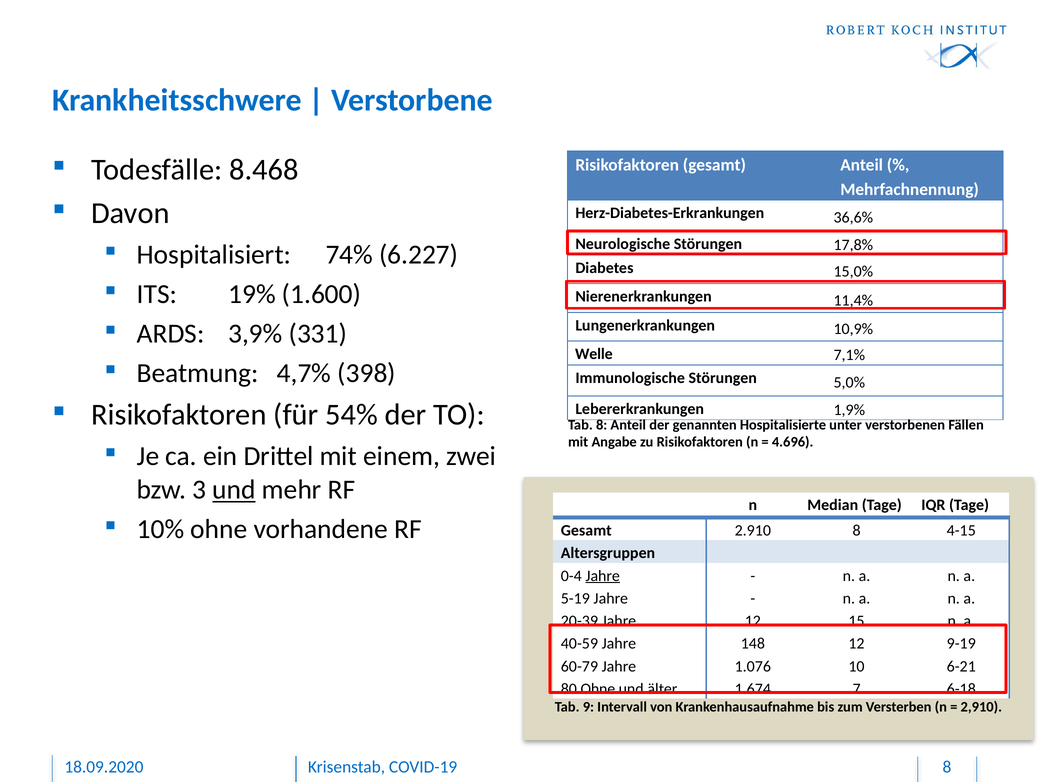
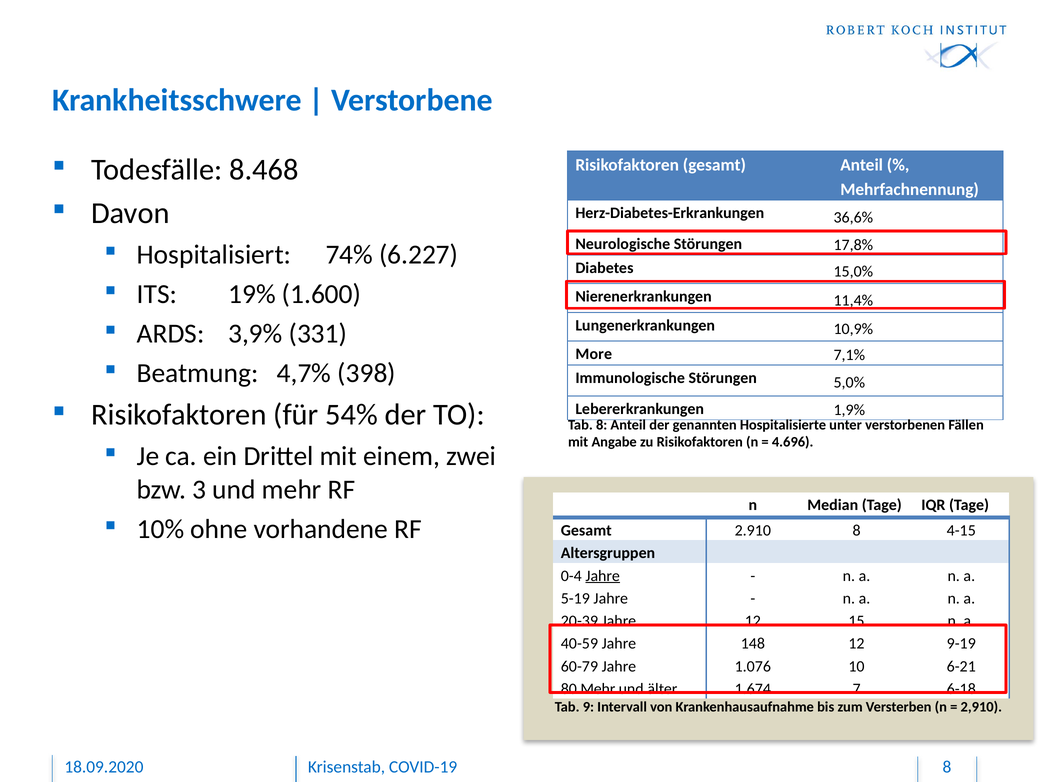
Welle: Welle -> More
und at (234, 490) underline: present -> none
80 Ohne: Ohne -> Mehr
